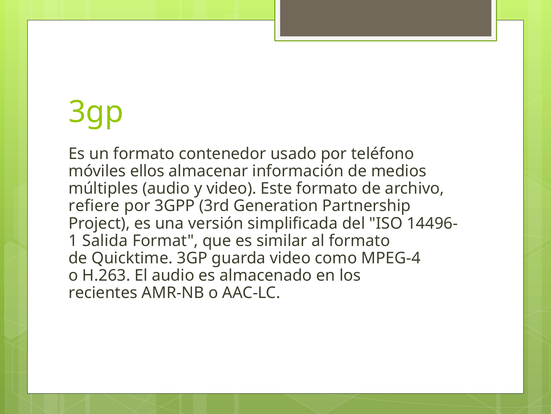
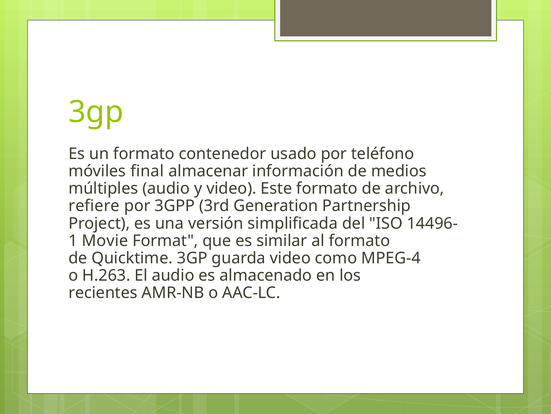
ellos: ellos -> final
Salida: Salida -> Movie
